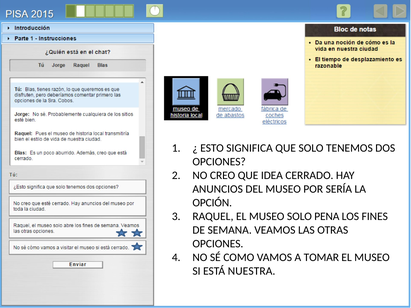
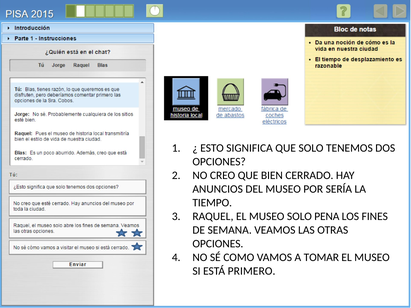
IDEA: IDEA -> BIEN
OPCIÓN: OPCIÓN -> TIEMPO
NUESTRA: NUESTRA -> PRIMERO
